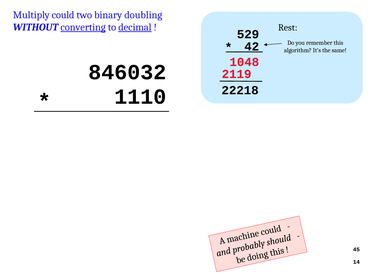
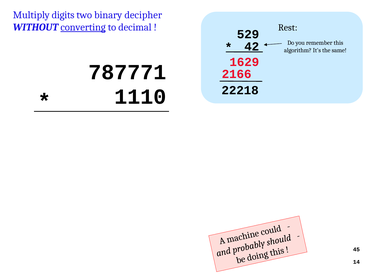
could: could -> digits
doubling: doubling -> decipher
decimal underline: present -> none
1048: 1048 -> 1629
846032: 846032 -> 787771
2119: 2119 -> 2166
